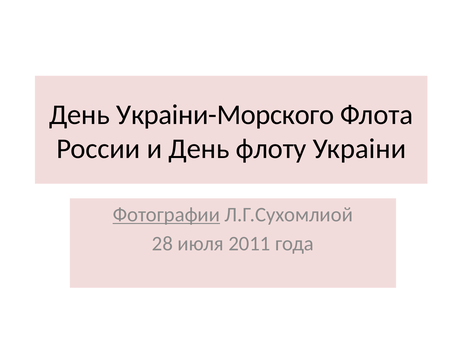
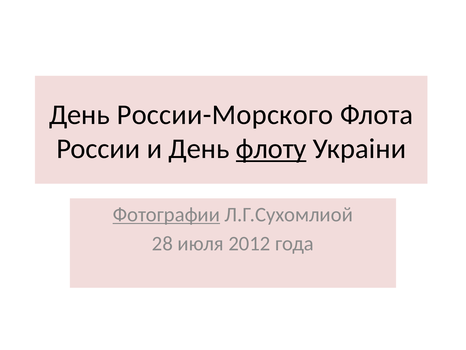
Украiни-Морского: Украiни-Морского -> России-Морского
флоту underline: none -> present
2011: 2011 -> 2012
